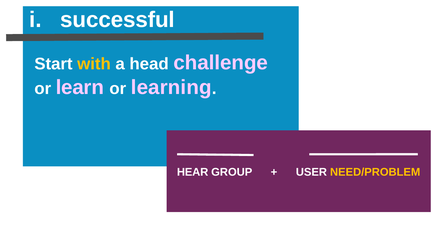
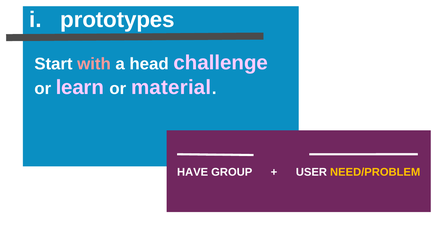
successful: successful -> prototypes
with colour: yellow -> pink
learning: learning -> material
HEAR: HEAR -> HAVE
